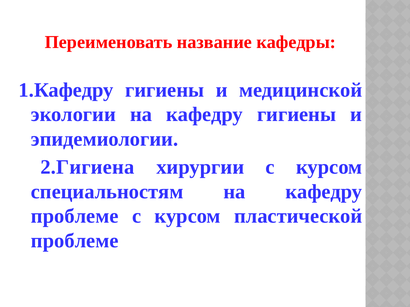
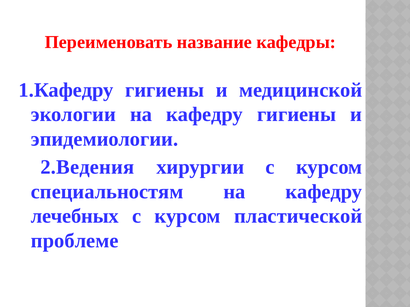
2.Гигиена: 2.Гигиена -> 2.Ведения
проблеме at (75, 217): проблеме -> лечебных
